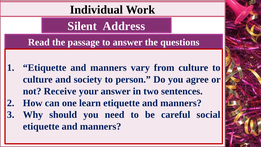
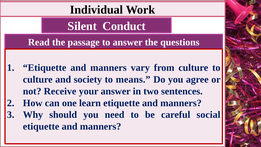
Address: Address -> Conduct
person: person -> means
